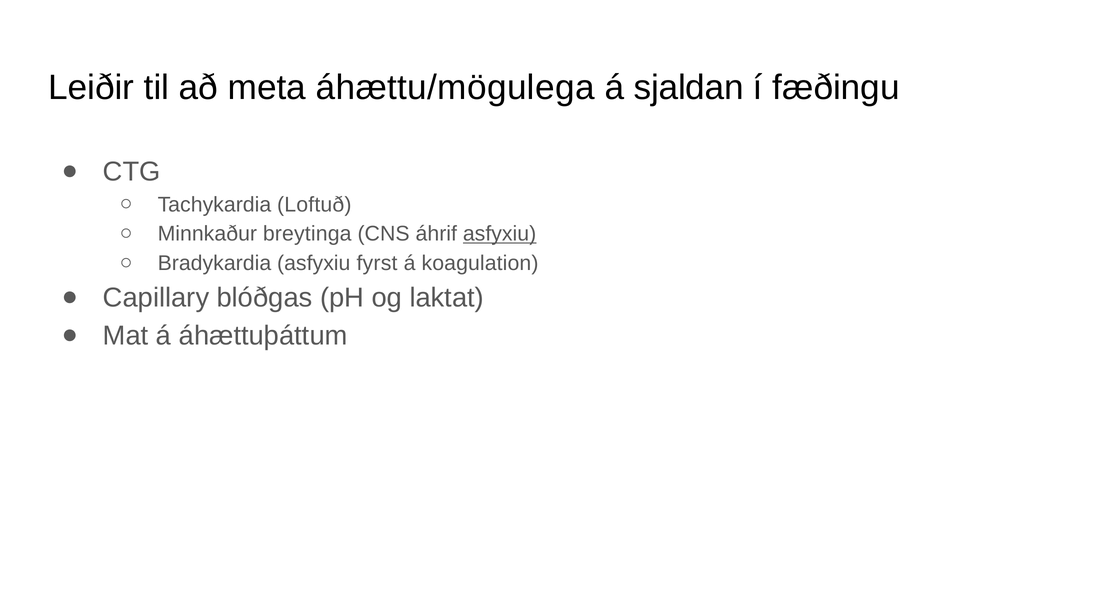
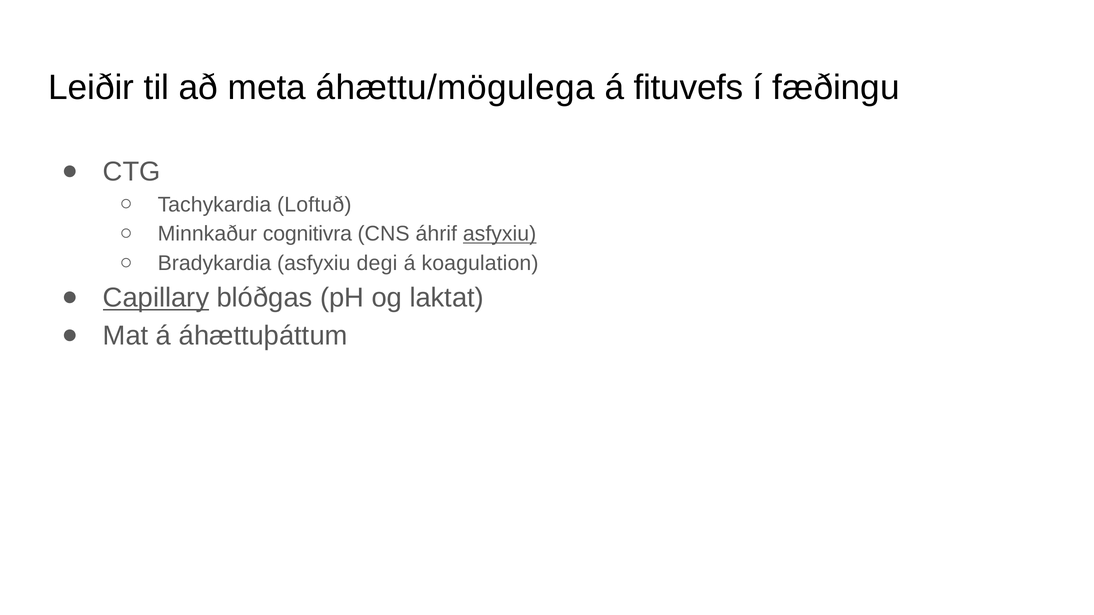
sjaldan: sjaldan -> fituvefs
breytinga: breytinga -> cognitivra
fyrst: fyrst -> degi
Capillary underline: none -> present
